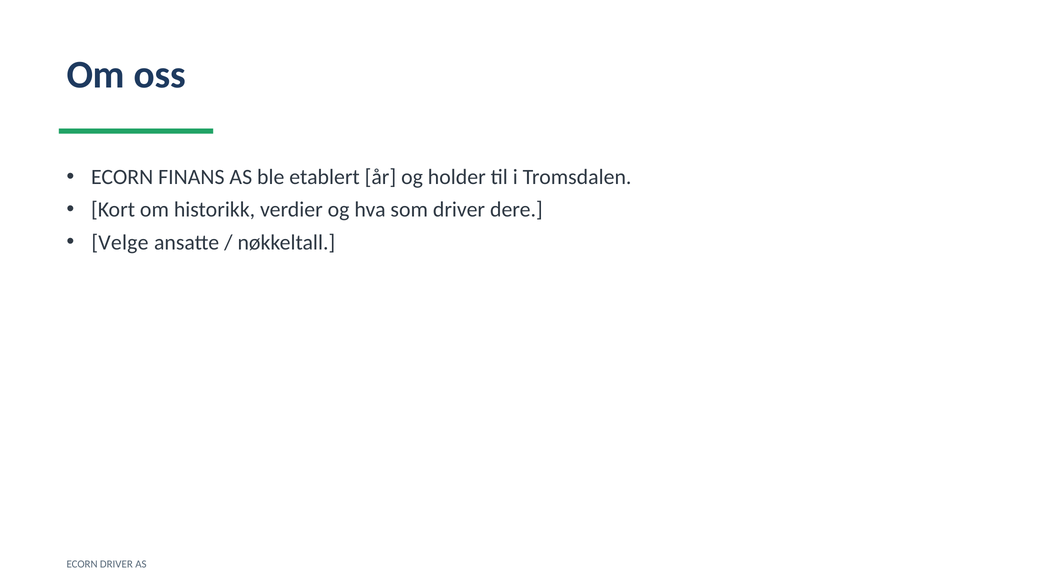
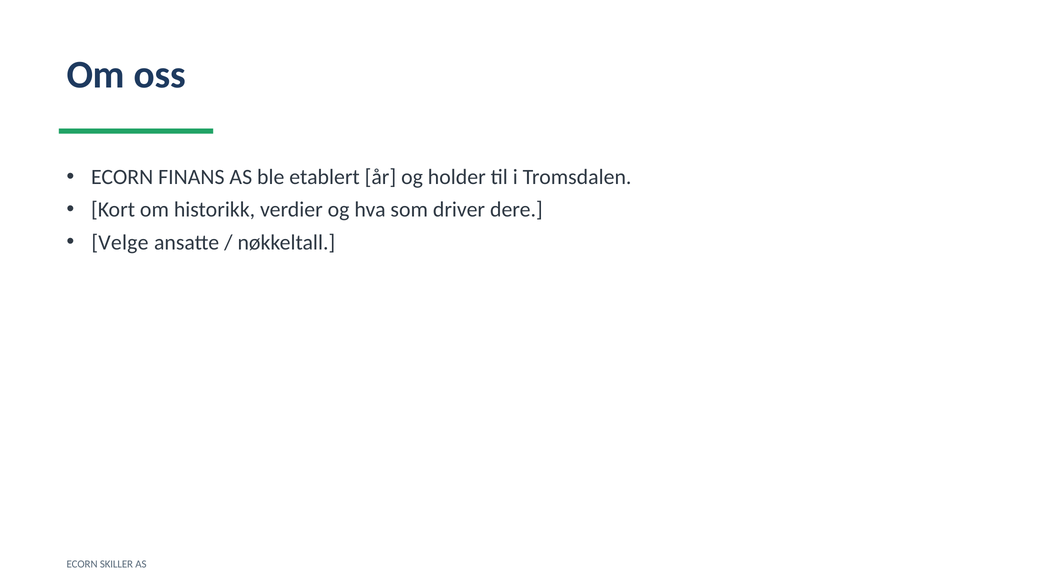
ECORN DRIVER: DRIVER -> SKILLER
